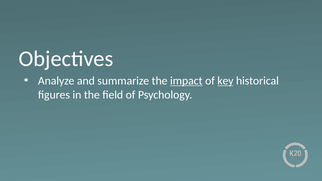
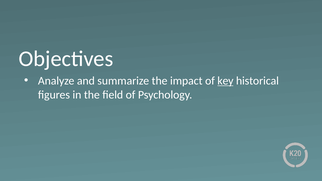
impact underline: present -> none
